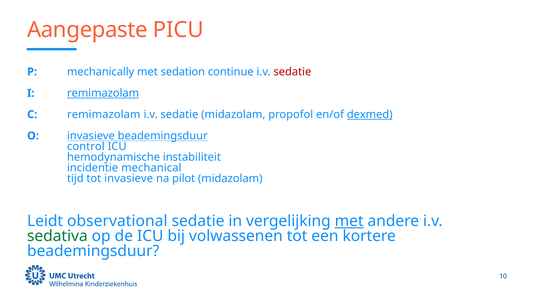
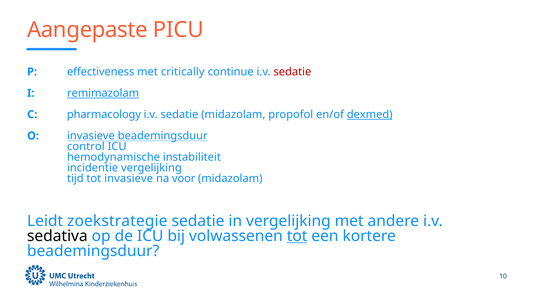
mechanically: mechanically -> effectiveness
sedation: sedation -> critically
C remimazolam: remimazolam -> pharmacology
incidentie mechanical: mechanical -> vergelijking
pilot: pilot -> voor
observational: observational -> zoekstrategie
met at (349, 221) underline: present -> none
sedativa colour: green -> black
tot at (297, 236) underline: none -> present
